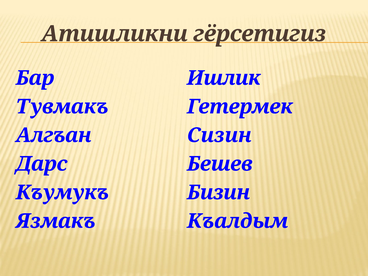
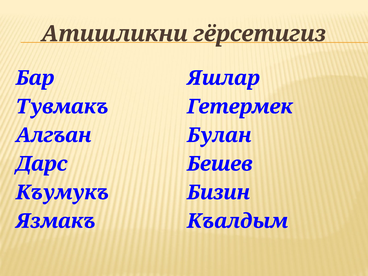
Ишлик: Ишлик -> Яшлар
Сизин: Сизин -> Булан
